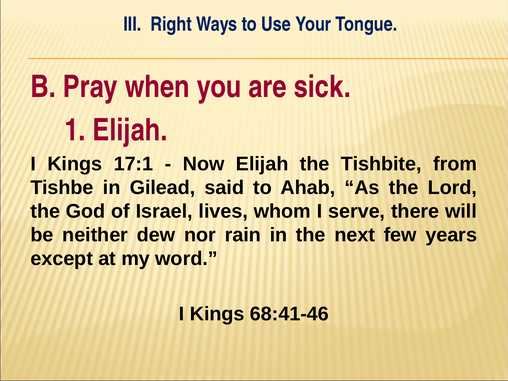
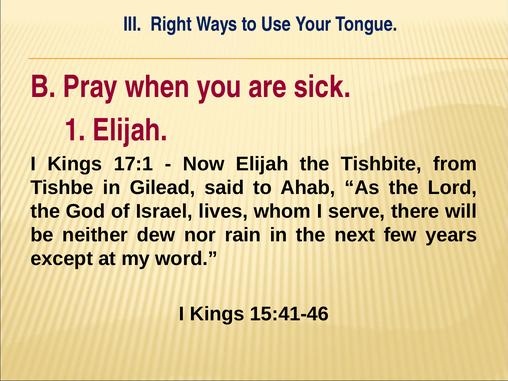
68:41-46: 68:41-46 -> 15:41-46
